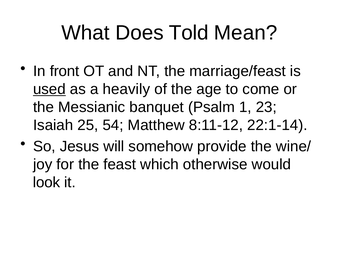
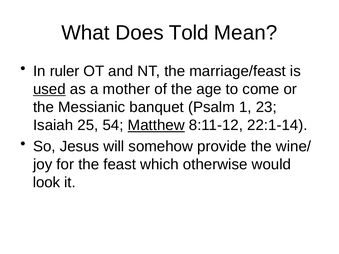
front: front -> ruler
heavily: heavily -> mother
Matthew underline: none -> present
